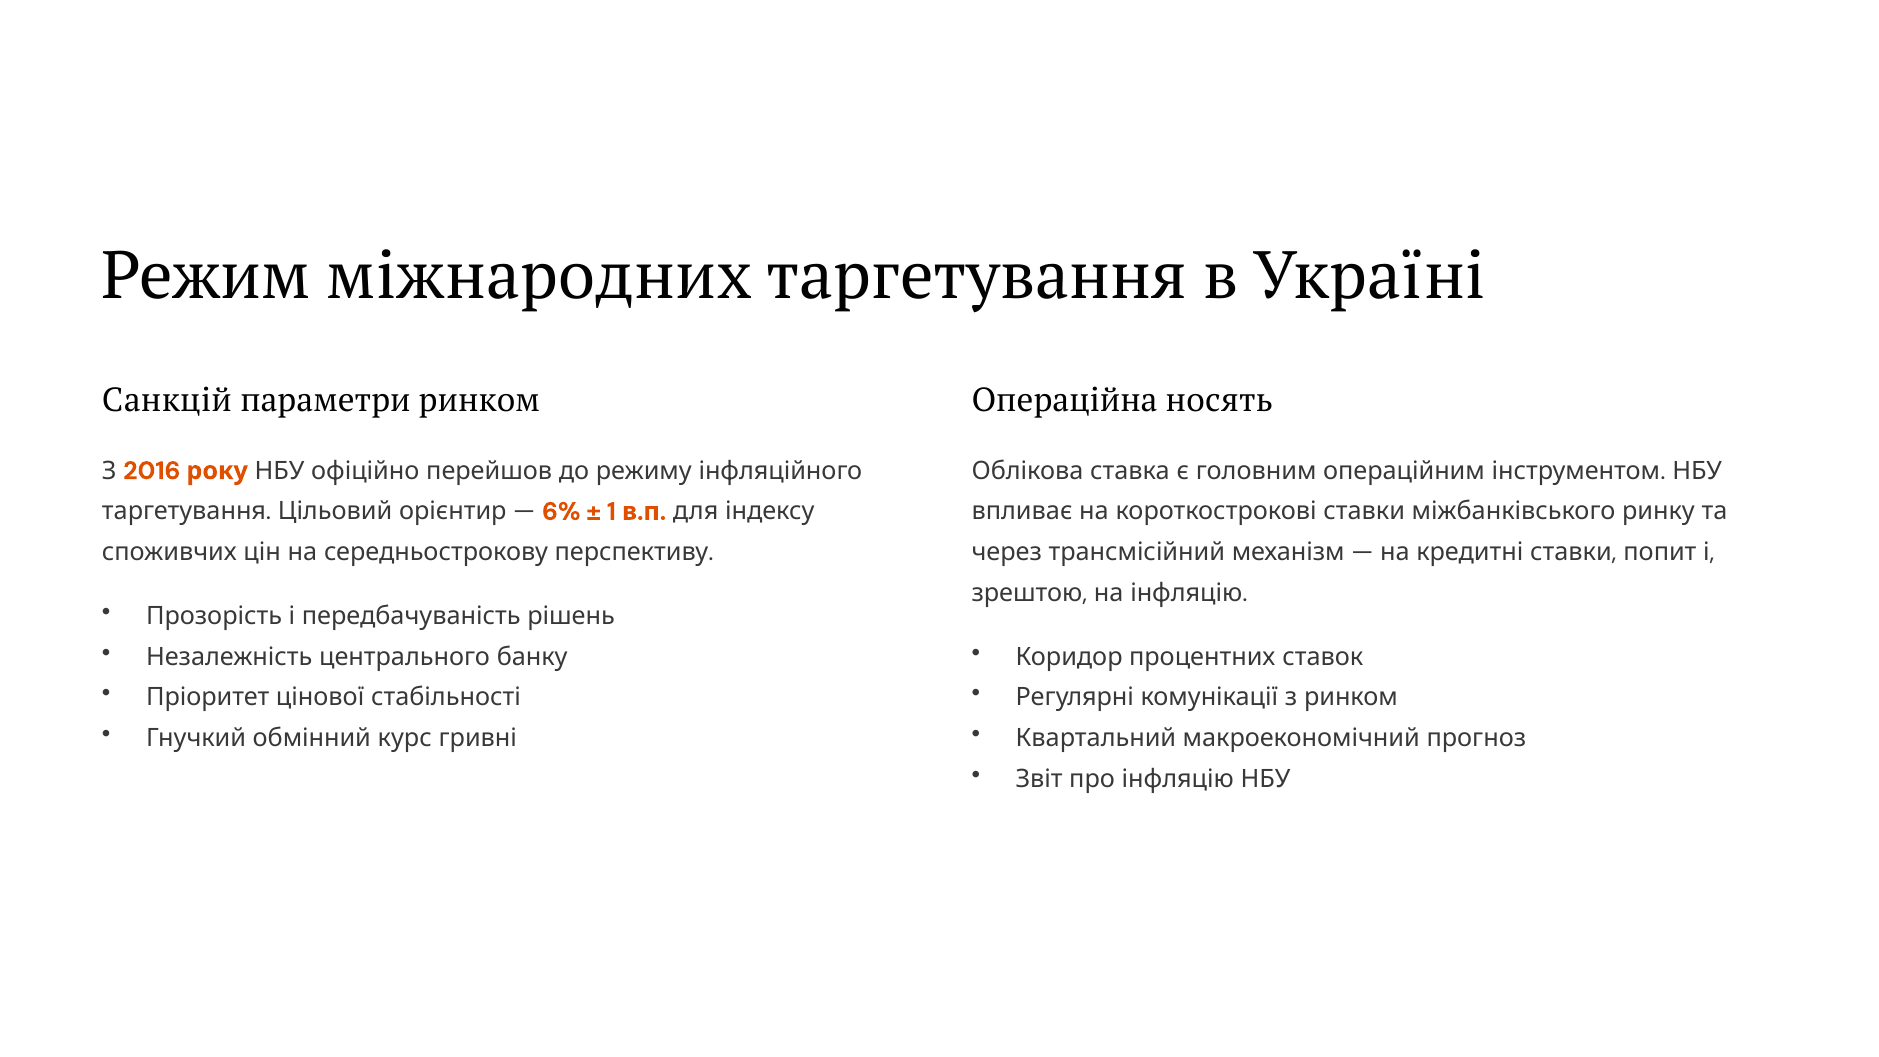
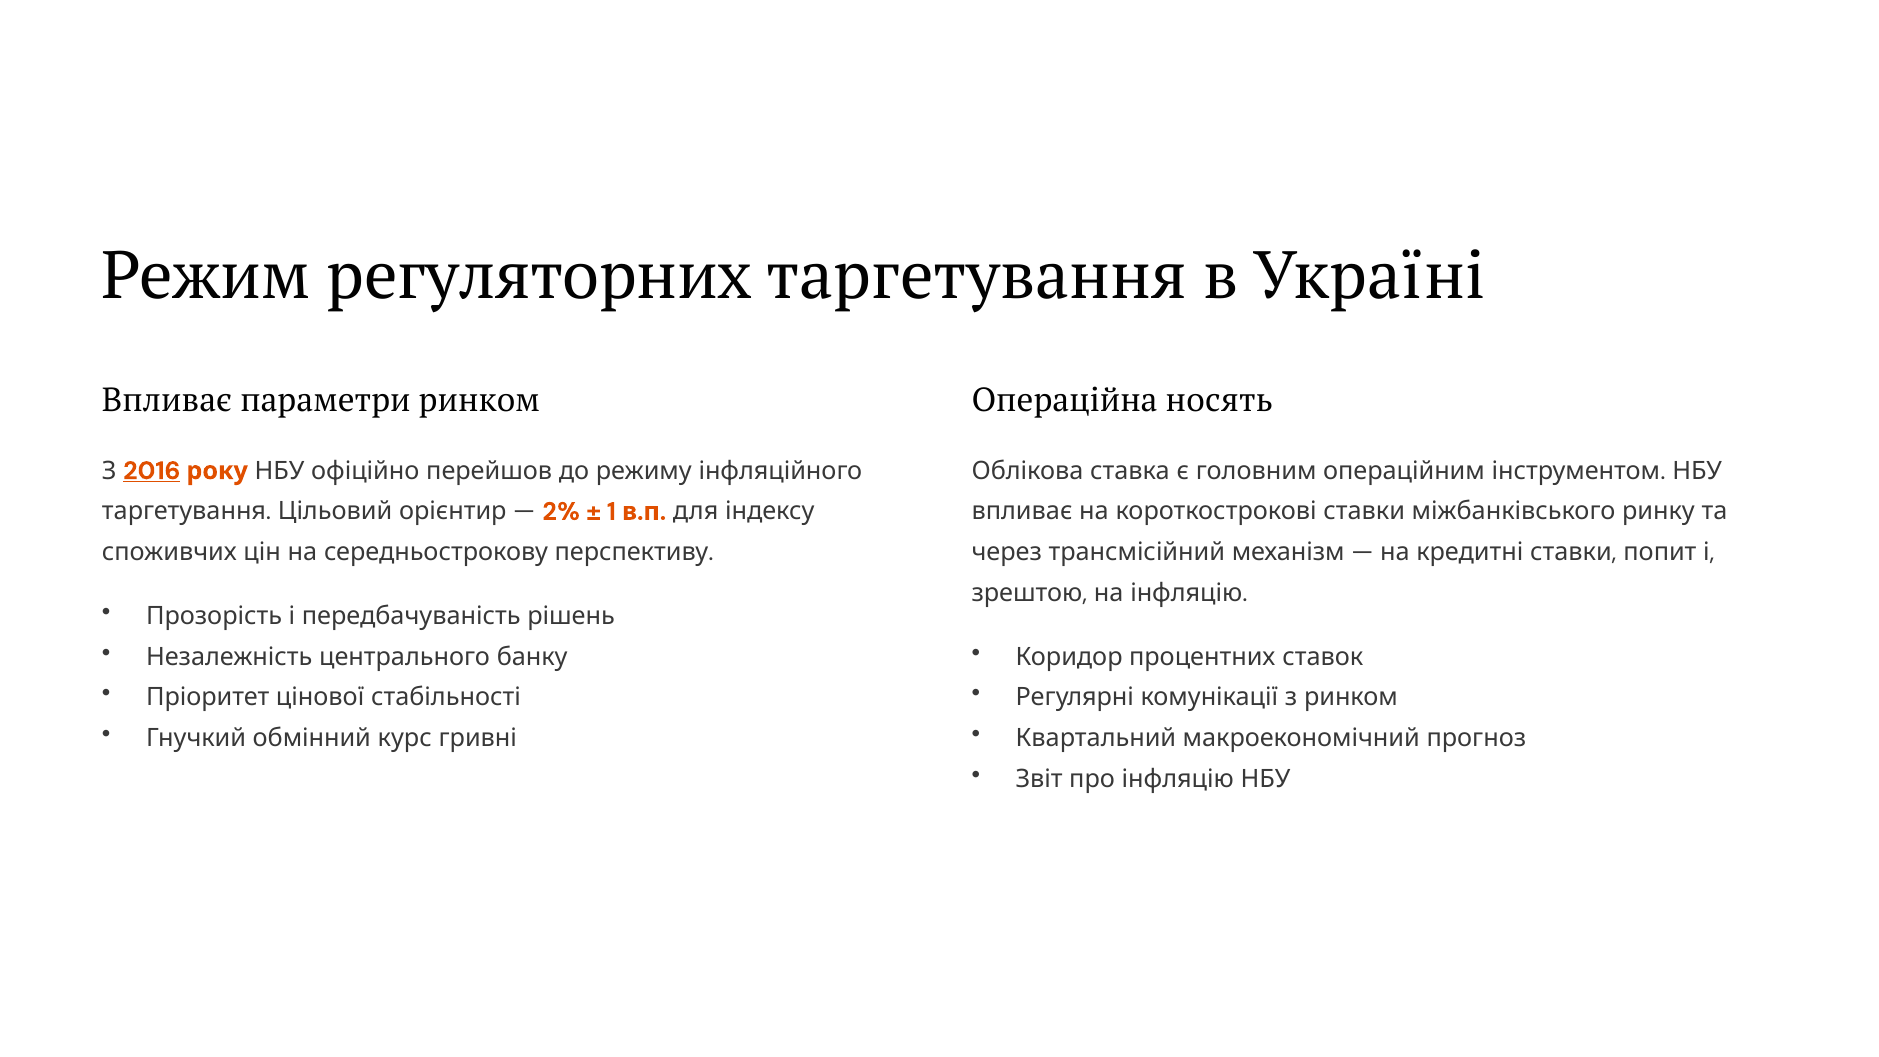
міжнародних: міжнародних -> регуляторних
Санкцій at (167, 400): Санкцій -> Впливає
2016 underline: none -> present
6%: 6% -> 2%
